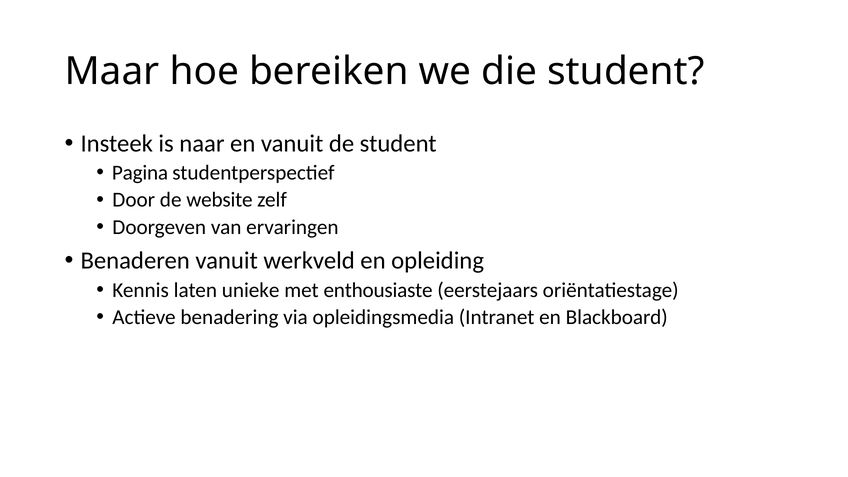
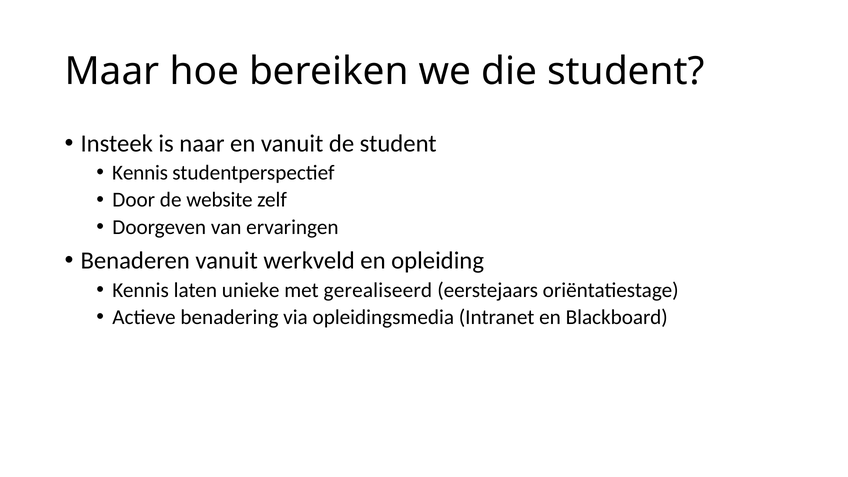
Pagina at (140, 173): Pagina -> Kennis
enthousiaste: enthousiaste -> gerealiseerd
